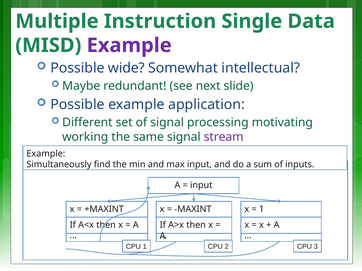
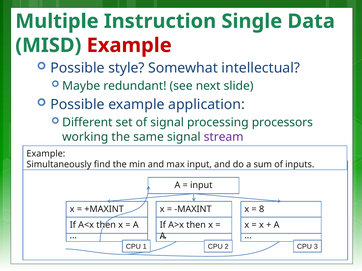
Example at (129, 45) colour: purple -> red
wide: wide -> style
motivating: motivating -> processors
1 at (262, 210): 1 -> 8
